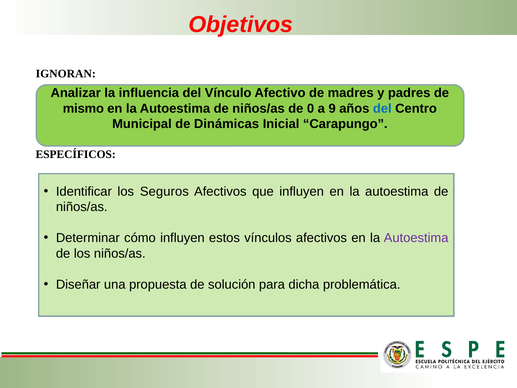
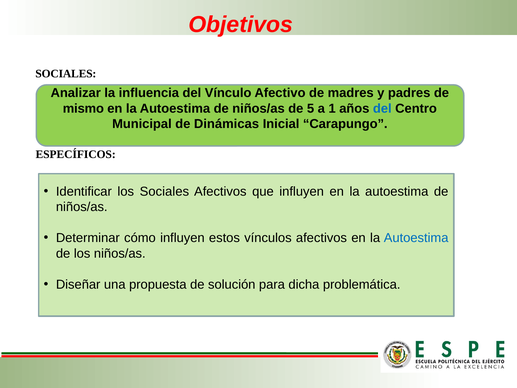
IGNORAN at (66, 74): IGNORAN -> SOCIALES
0: 0 -> 5
9: 9 -> 1
los Seguros: Seguros -> Sociales
Autoestima at (416, 238) colour: purple -> blue
